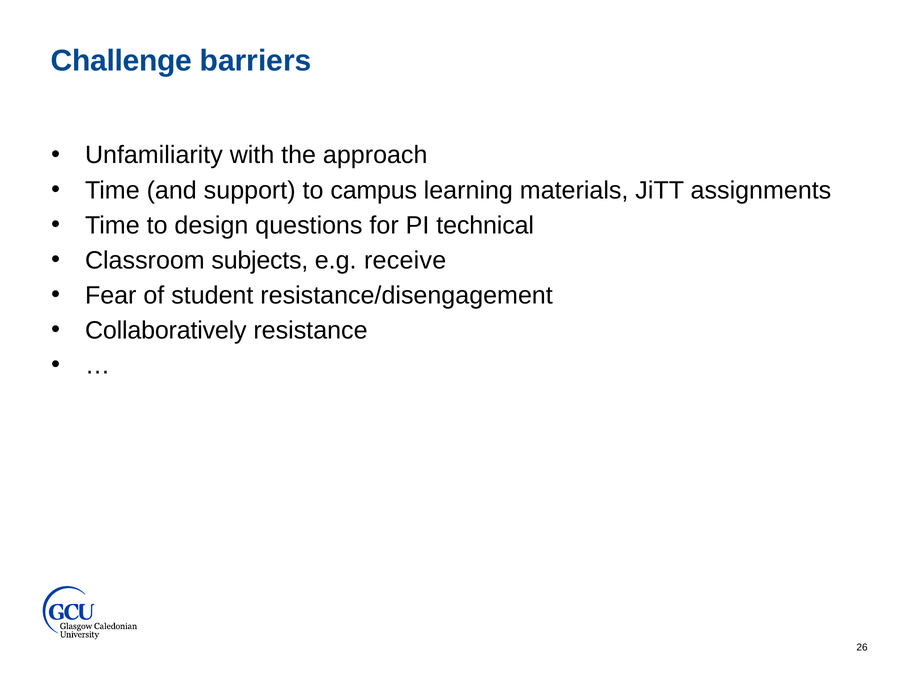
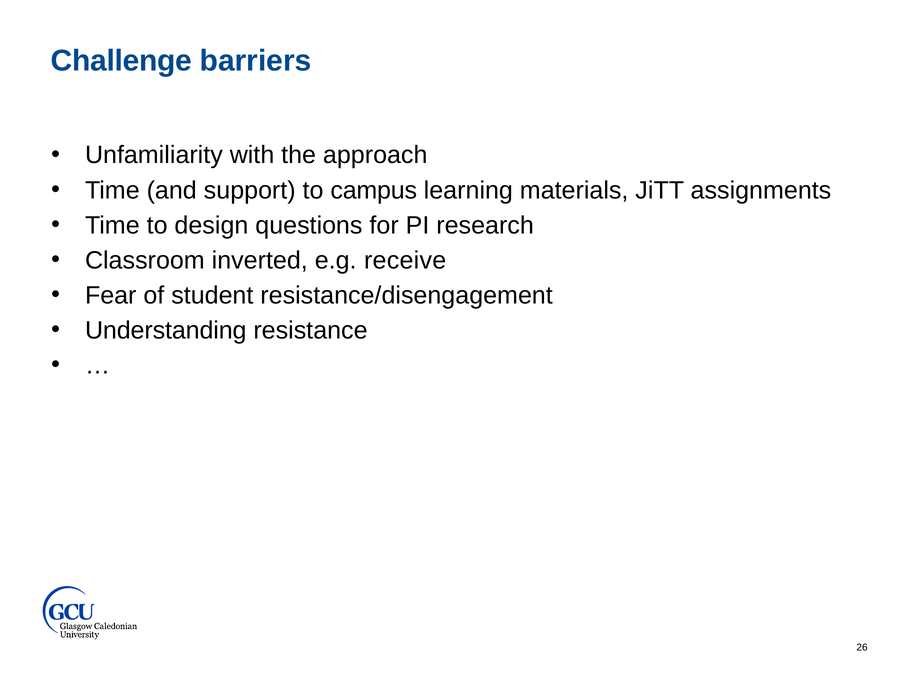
technical: technical -> research
subjects: subjects -> inverted
Collaboratively: Collaboratively -> Understanding
